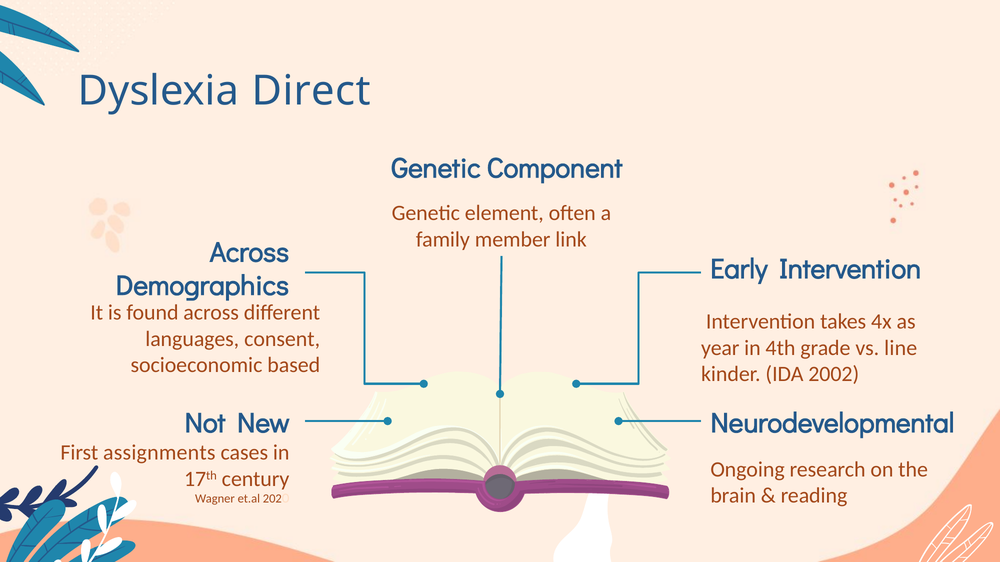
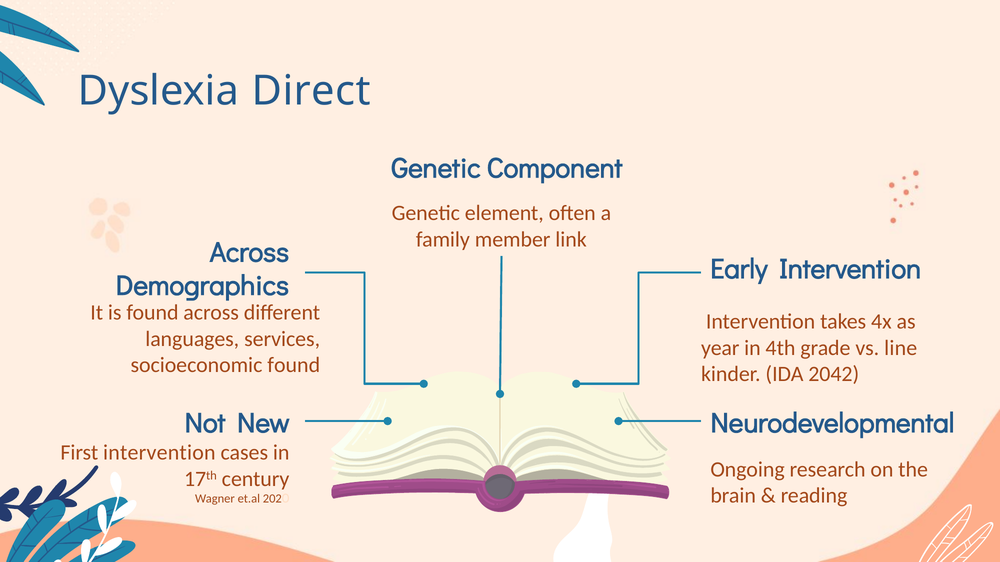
consent: consent -> services
socioeconomic based: based -> found
2002: 2002 -> 2042
First assignments: assignments -> intervention
